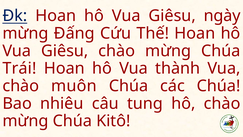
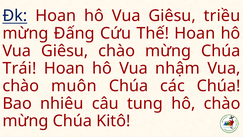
ngày: ngày -> triều
thành: thành -> nhậm
